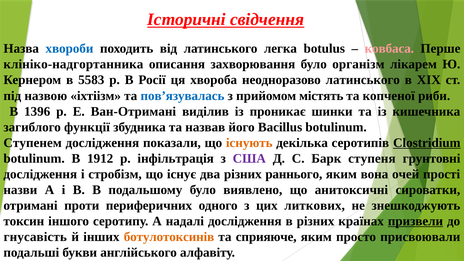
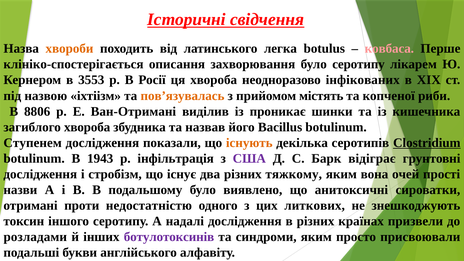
хвороби colour: blue -> orange
клініко-надгортанника: клініко-надгортанника -> клініко-спостерігається
було організм: організм -> серотипу
5583: 5583 -> 3553
неодноразово латинського: латинського -> інфікованих
пов’язувалась colour: blue -> orange
1396: 1396 -> 8806
загиблого функції: функції -> хвороба
1912: 1912 -> 1943
ступеня: ступеня -> відіграє
раннього: раннього -> тяжкому
периферичних: периферичних -> недостатністю
призвели underline: present -> none
гнусавість: гнусавість -> розладами
ботулотоксинів colour: orange -> purple
сприяюче: сприяюче -> синдроми
